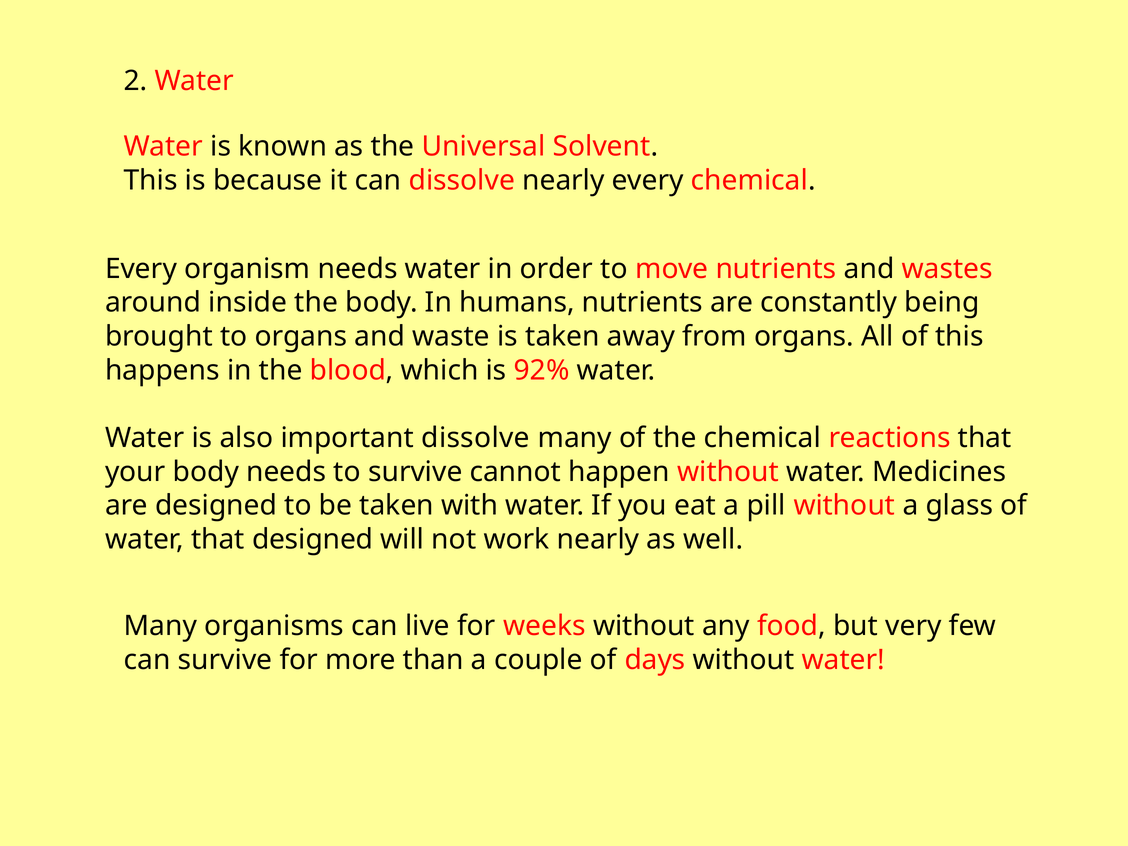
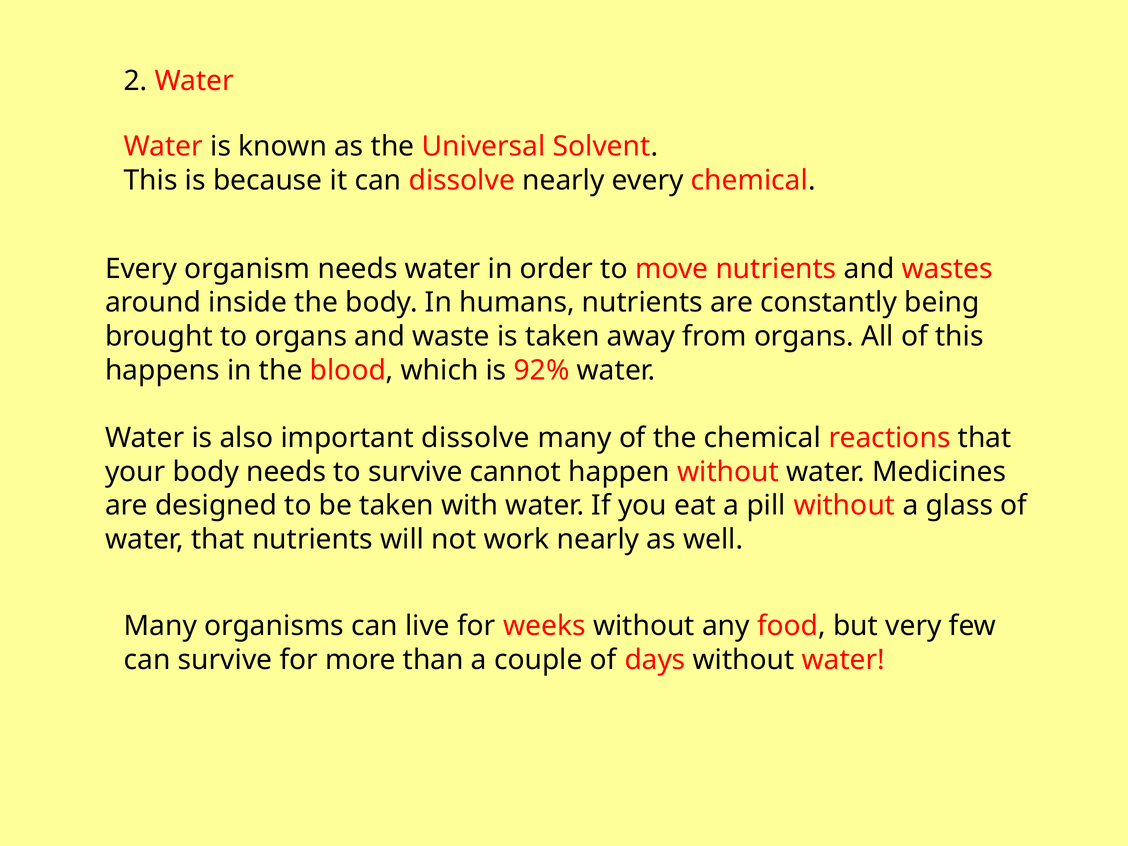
that designed: designed -> nutrients
